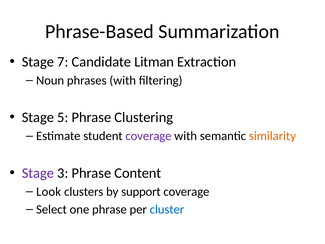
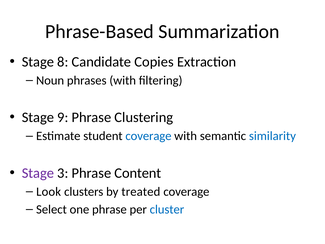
7: 7 -> 8
Litman: Litman -> Copies
5: 5 -> 9
coverage at (148, 136) colour: purple -> blue
similarity colour: orange -> blue
support: support -> treated
